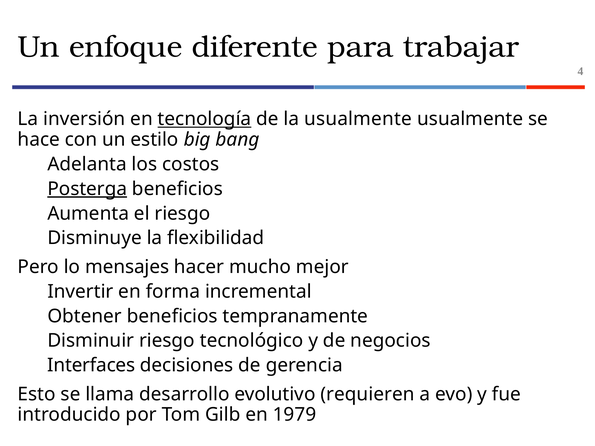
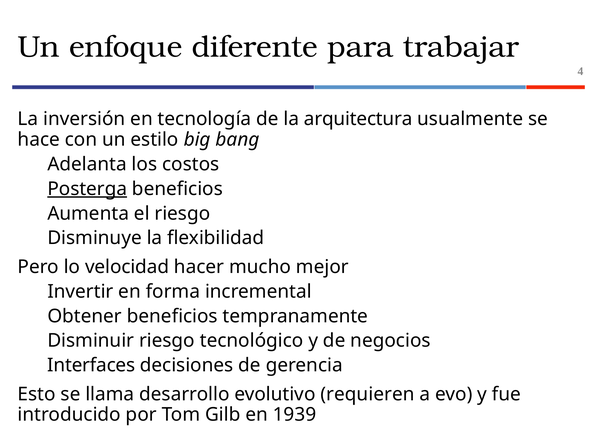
tecnología underline: present -> none
la usualmente: usualmente -> arquitectura
mensajes: mensajes -> velocidad
1979: 1979 -> 1939
